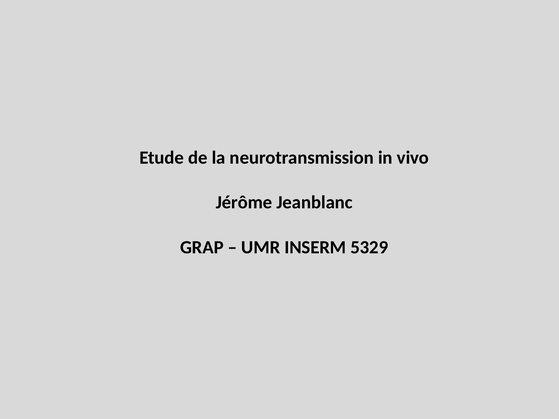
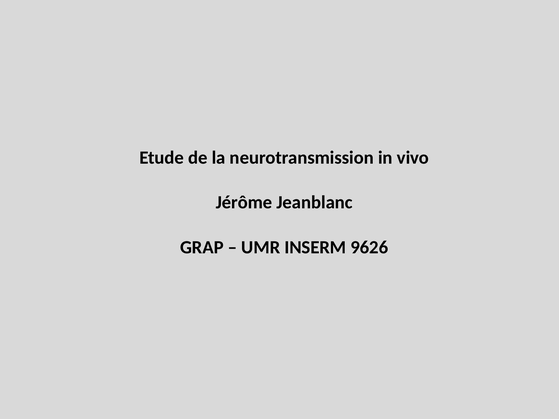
5329: 5329 -> 9626
